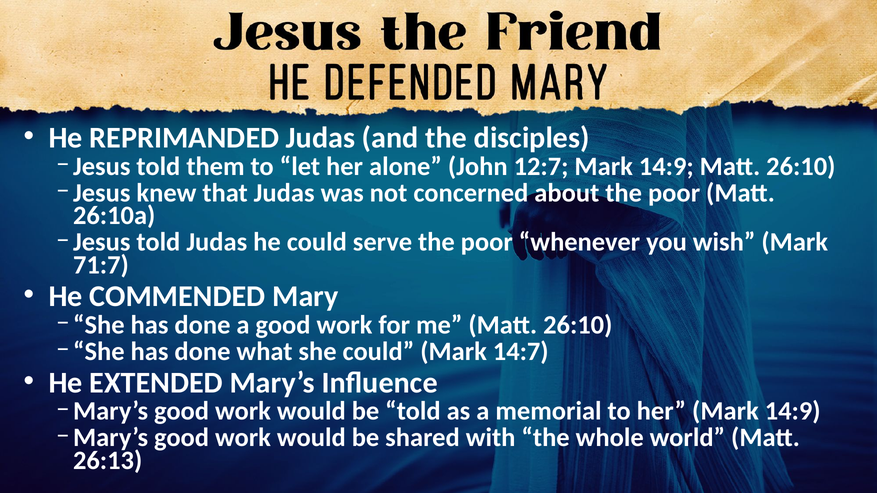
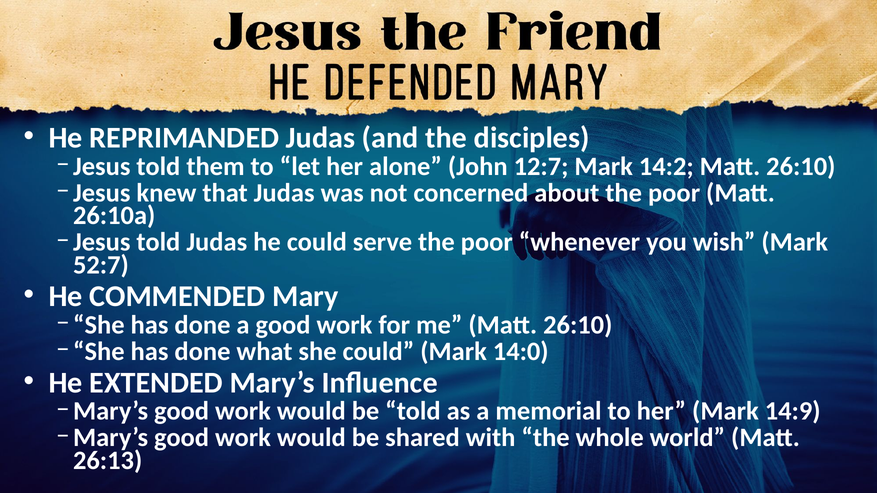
12:7 Mark 14:9: 14:9 -> 14:2
71:7: 71:7 -> 52:7
14:7: 14:7 -> 14:0
